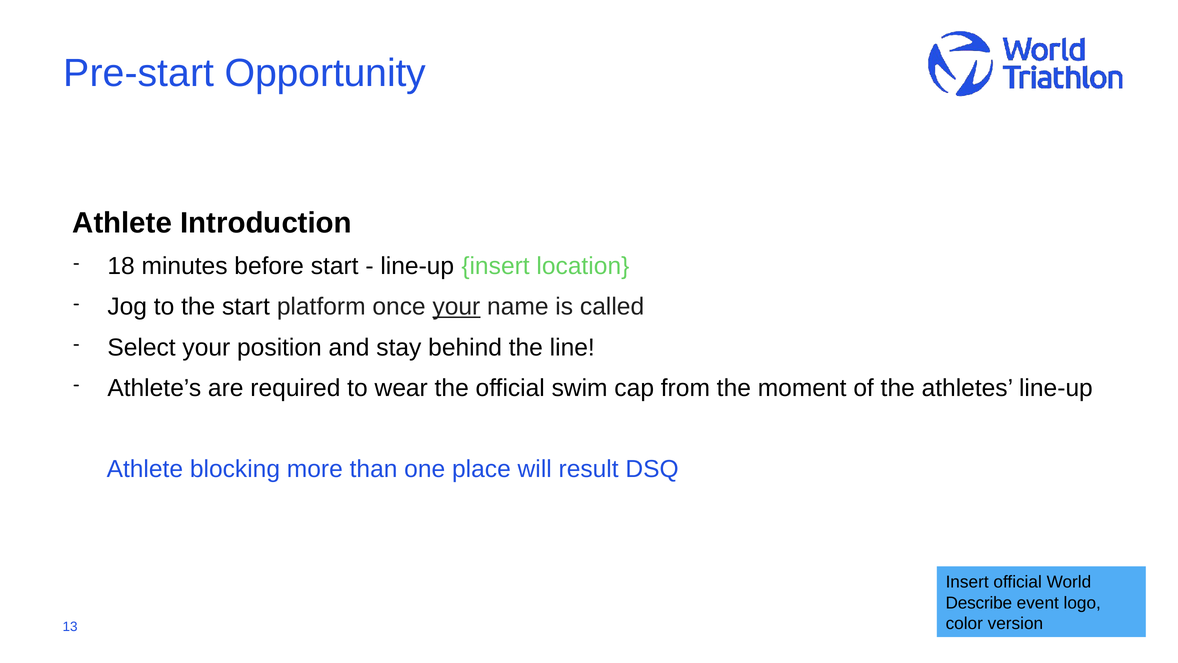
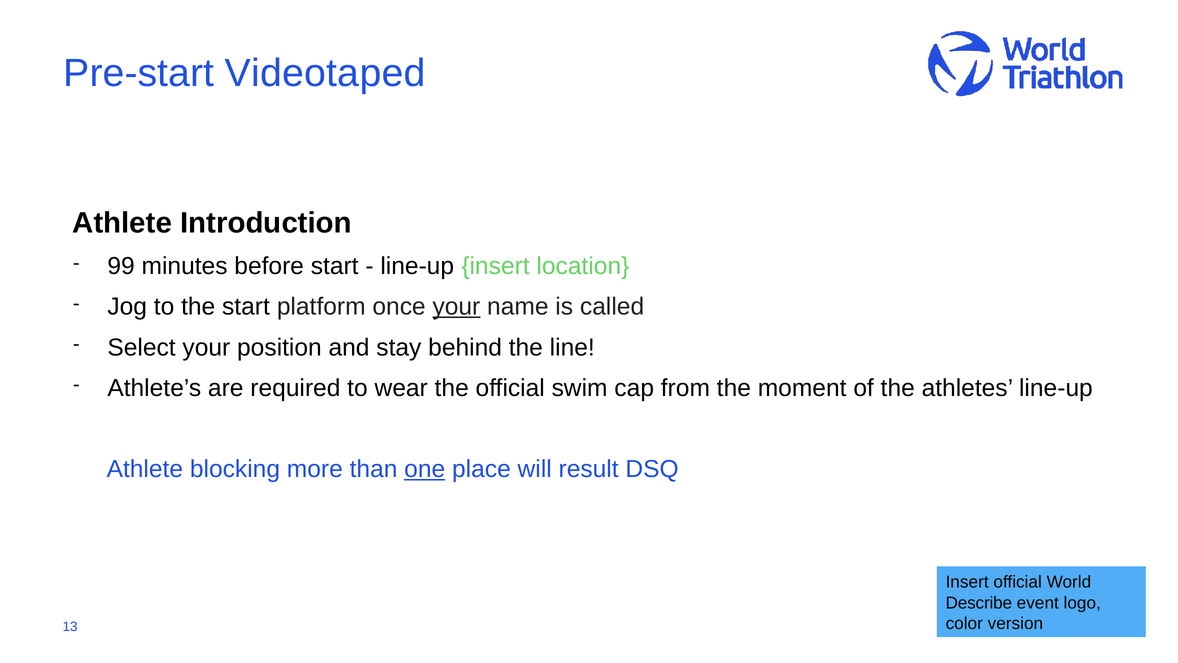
Opportunity: Opportunity -> Videotaped
18: 18 -> 99
one underline: none -> present
